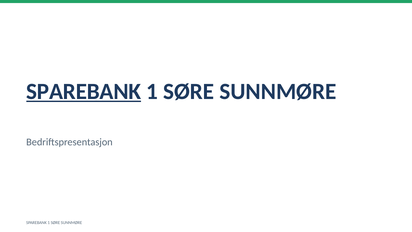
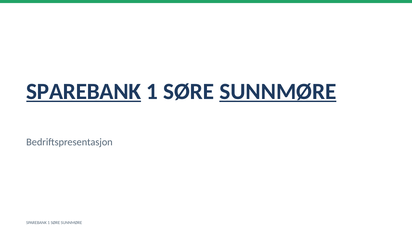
SUNNMØRE at (278, 91) underline: none -> present
